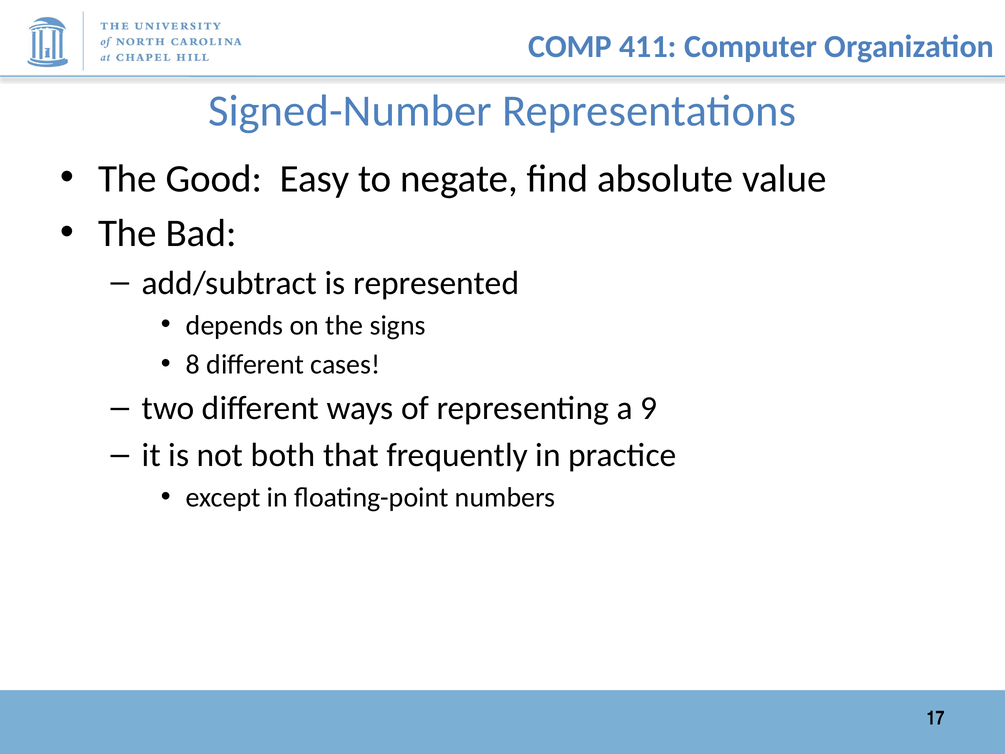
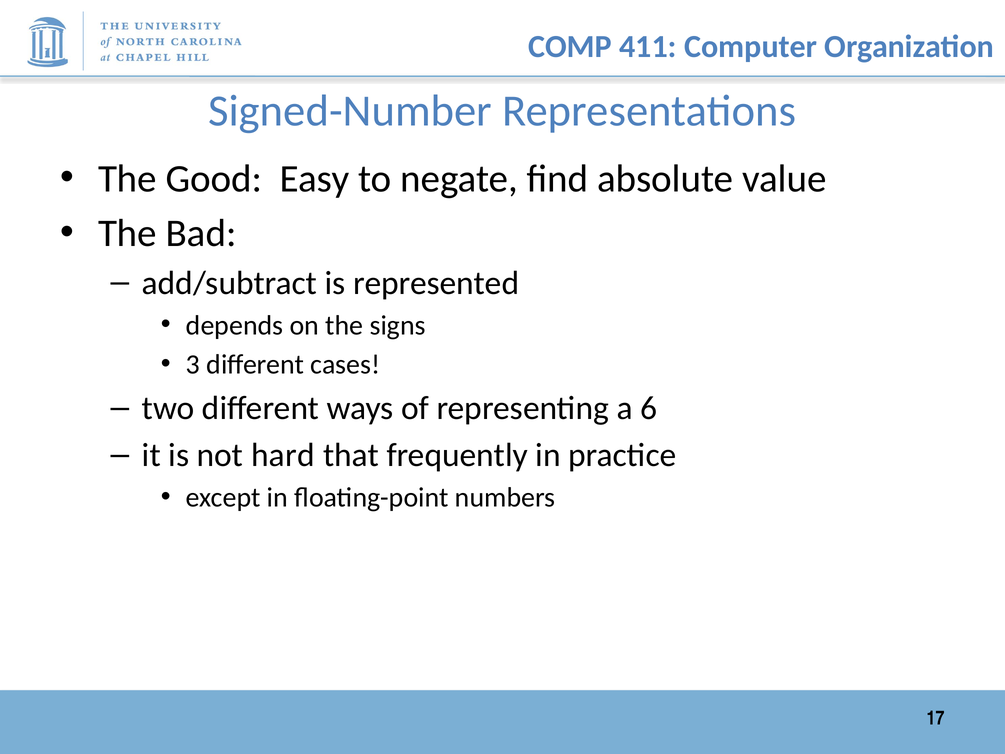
8: 8 -> 3
9: 9 -> 6
both: both -> hard
